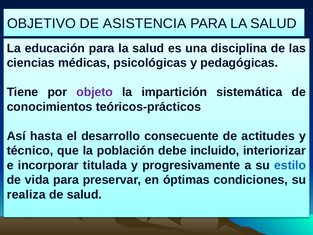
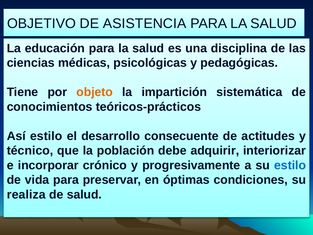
objeto colour: purple -> orange
Así hasta: hasta -> estilo
incluido: incluido -> adquirir
titulada: titulada -> crónico
